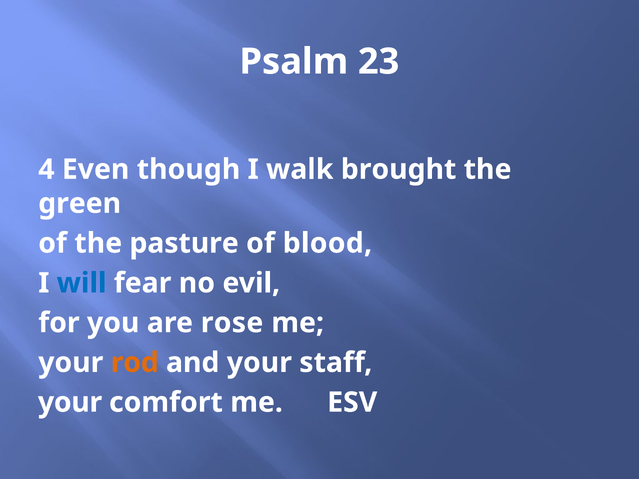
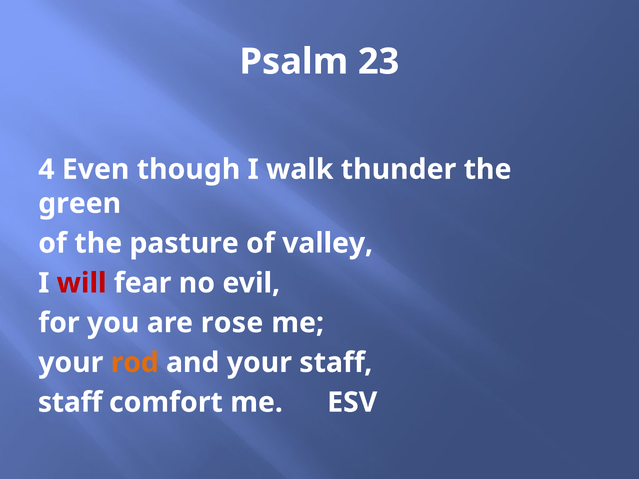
brought: brought -> thunder
blood: blood -> valley
will colour: blue -> red
your at (70, 403): your -> staff
